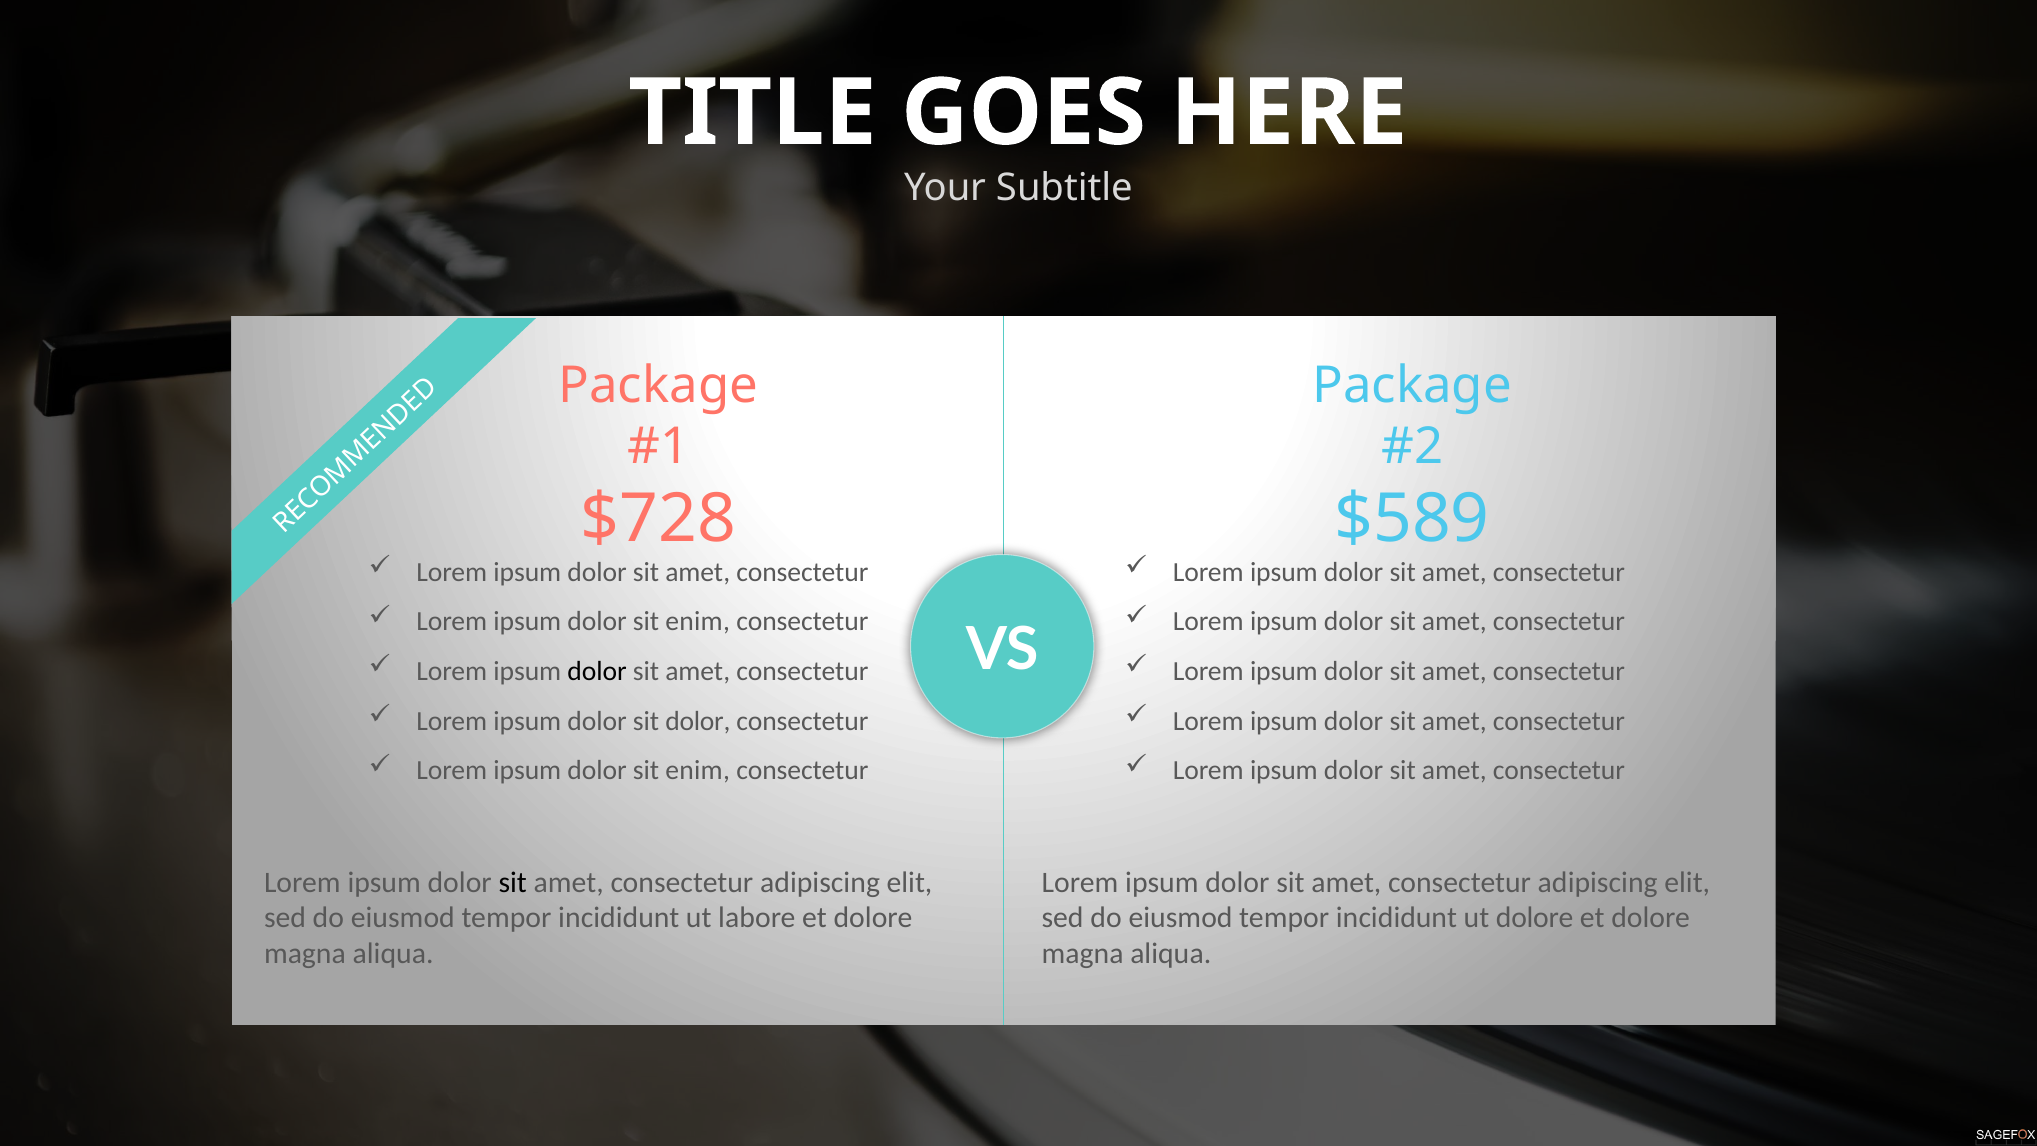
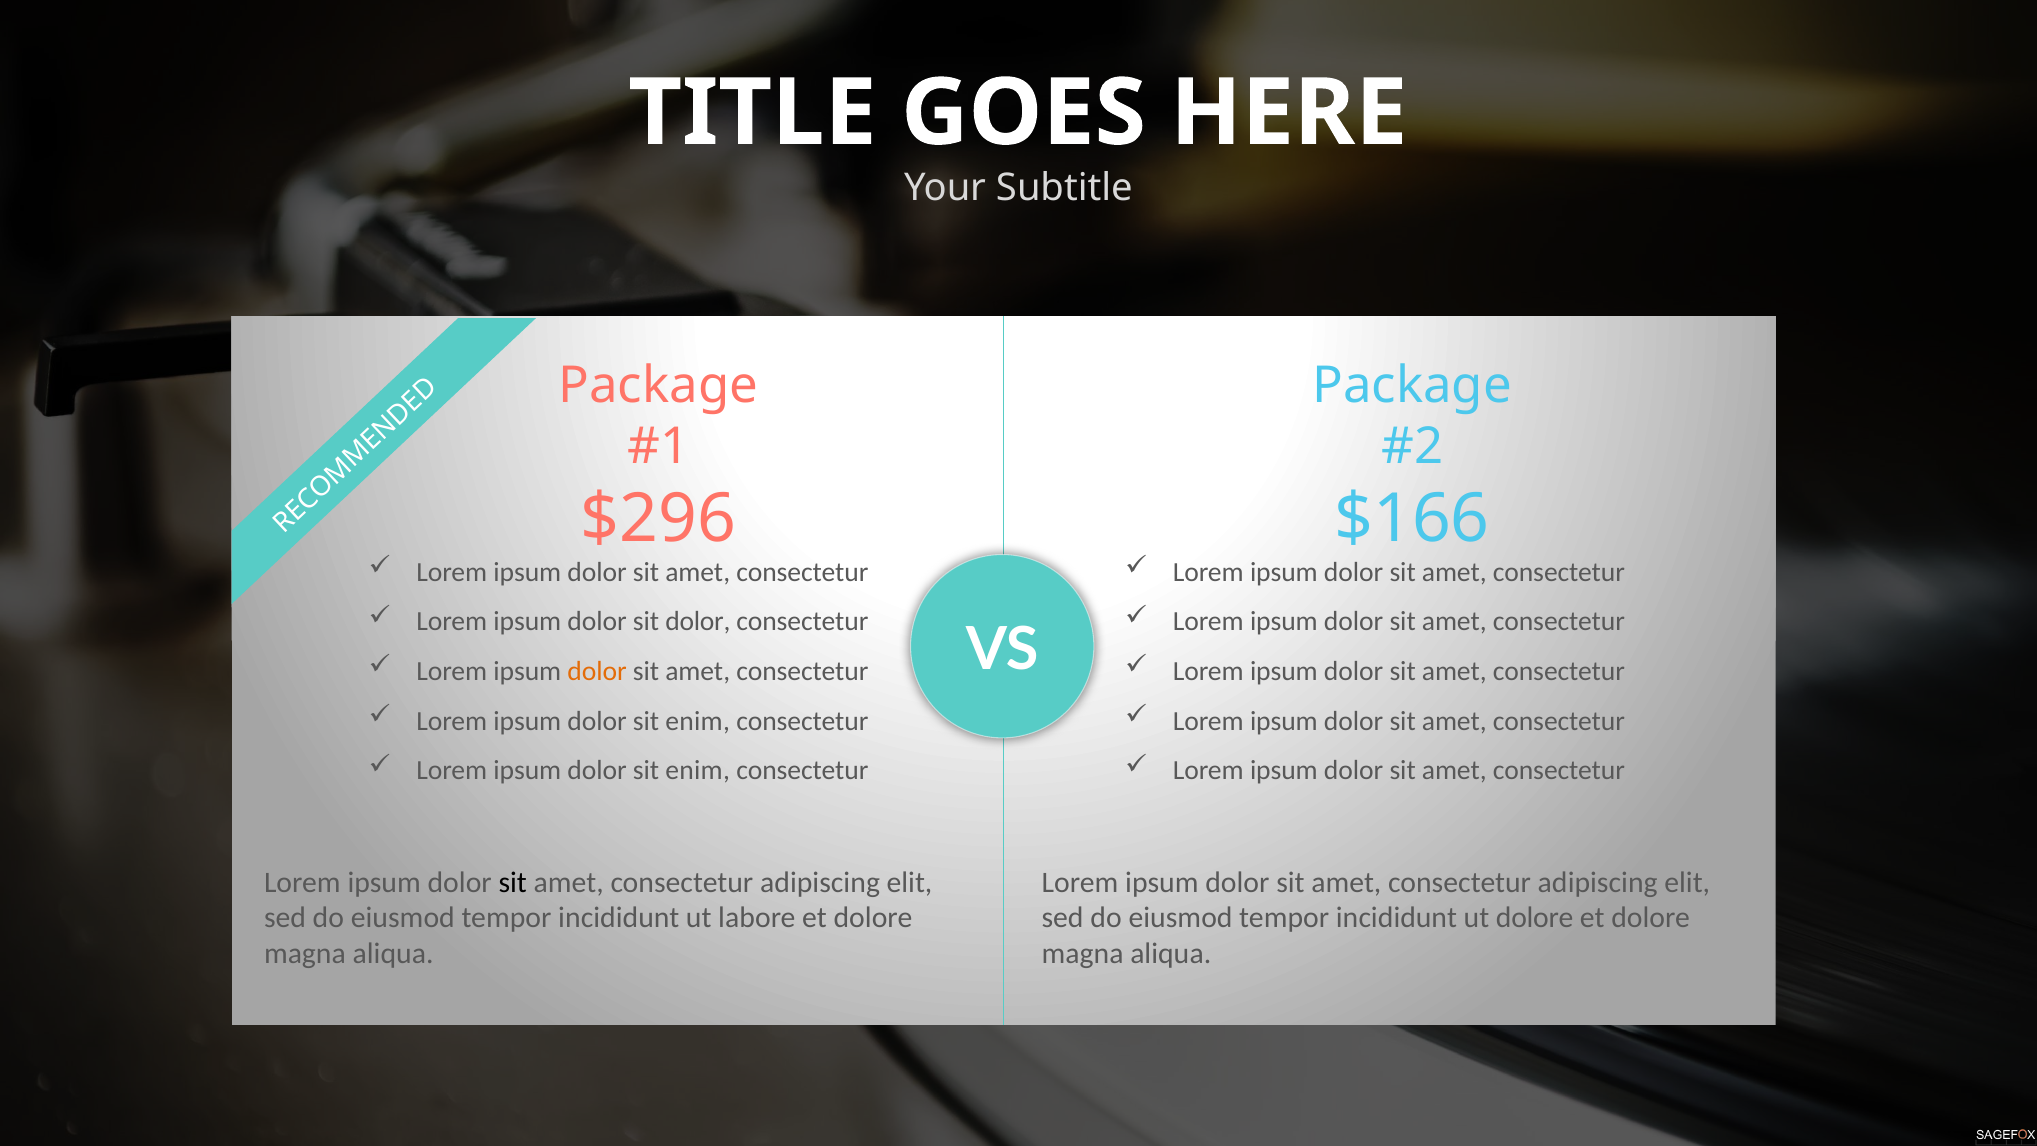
$728: $728 -> $296
$589: $589 -> $166
enim at (698, 622): enim -> dolor
dolor at (597, 671) colour: black -> orange
dolor at (698, 721): dolor -> enim
